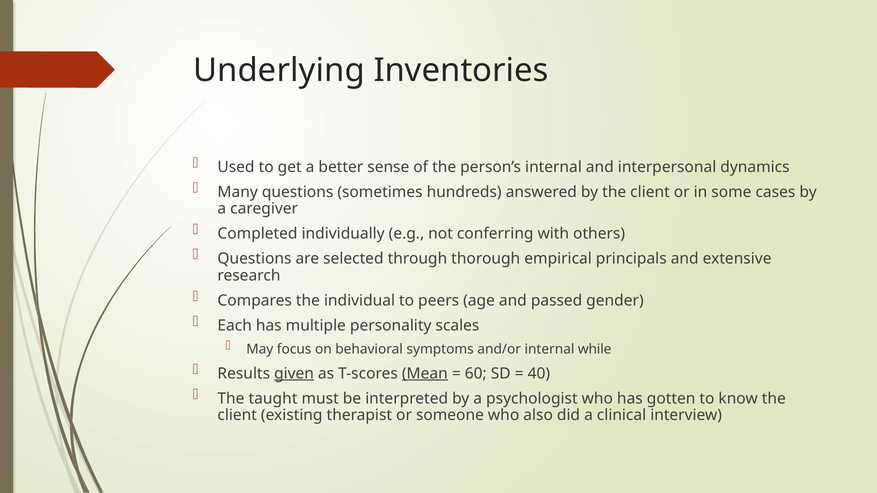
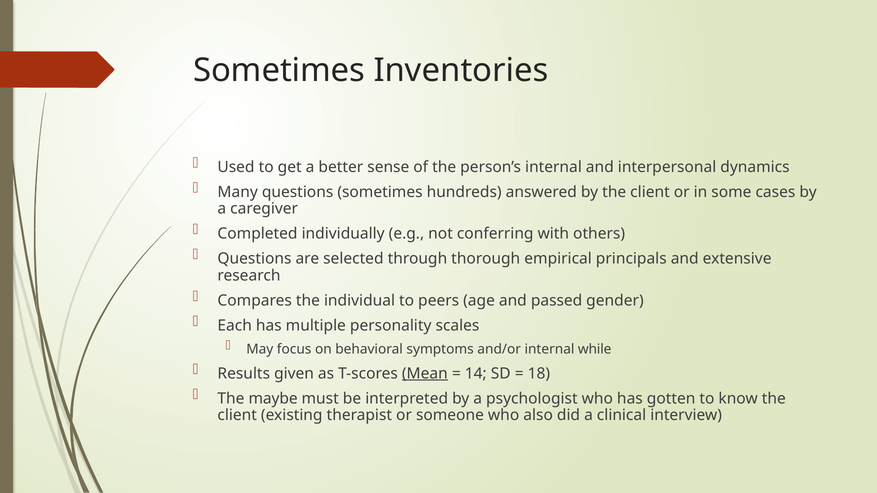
Underlying at (279, 70): Underlying -> Sometimes
given underline: present -> none
60: 60 -> 14
40: 40 -> 18
taught: taught -> maybe
